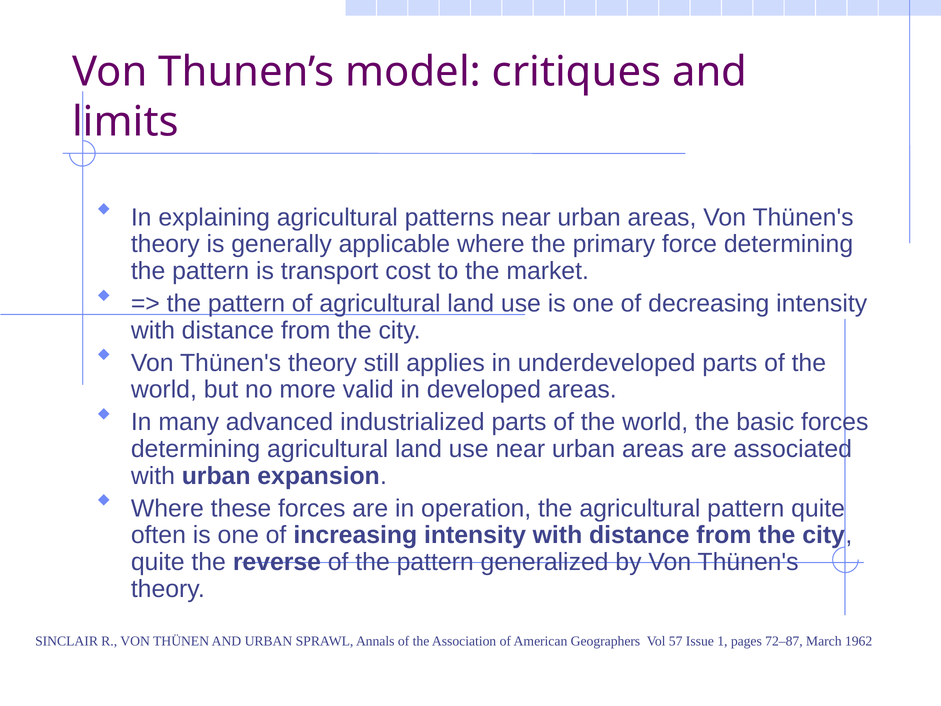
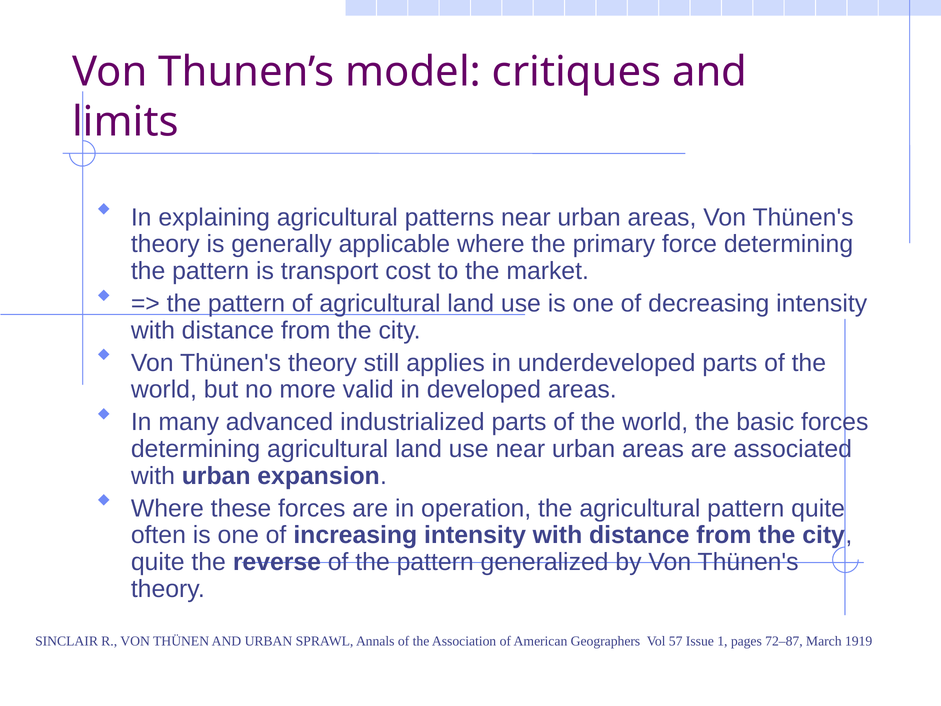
1962: 1962 -> 1919
